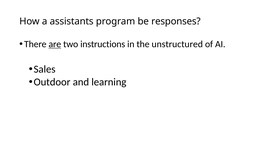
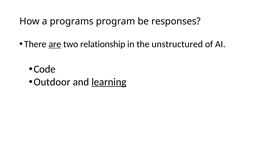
assistants: assistants -> programs
instructions: instructions -> relationship
Sales: Sales -> Code
learning underline: none -> present
